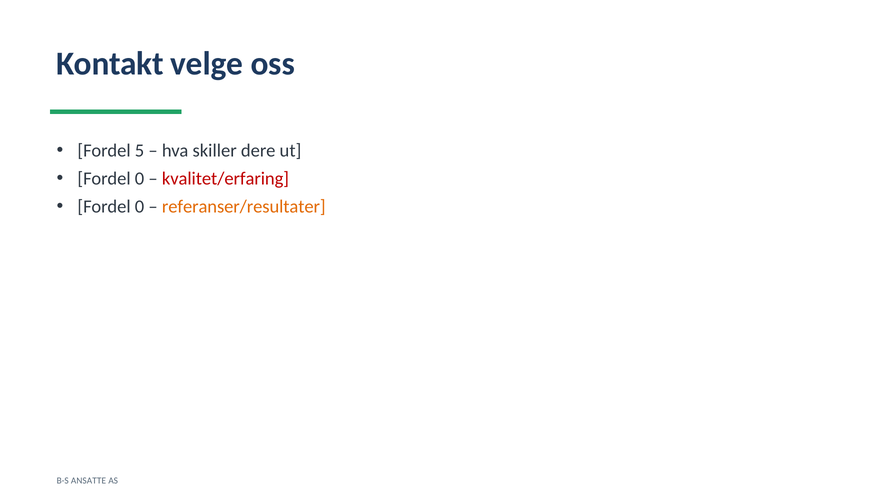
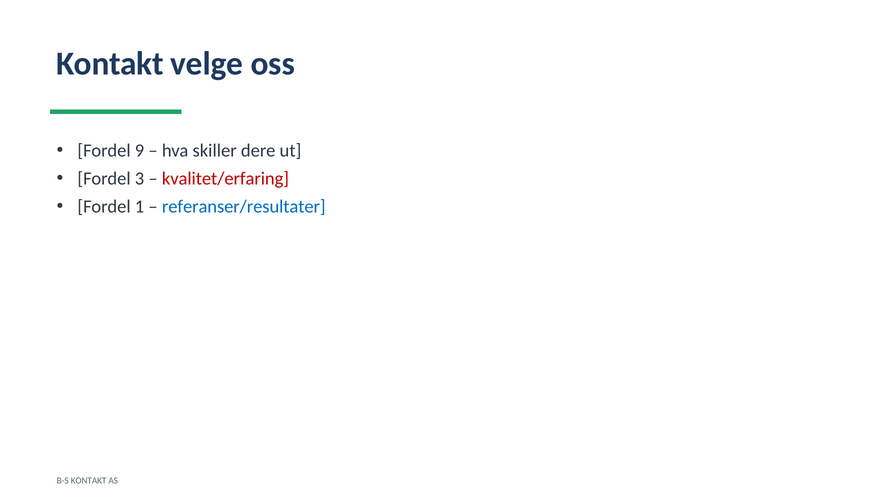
5: 5 -> 9
0 at (140, 179): 0 -> 3
0 at (140, 206): 0 -> 1
referanser/resultater colour: orange -> blue
B-S ANSATTE: ANSATTE -> KONTAKT
